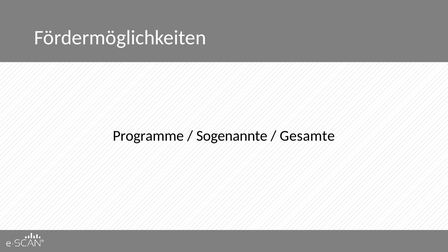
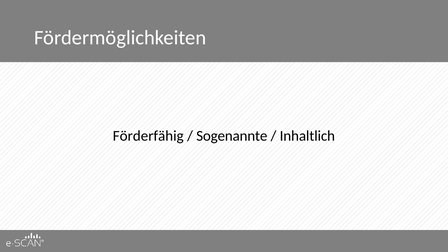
Programme: Programme -> Förderfähig
Gesamte: Gesamte -> Inhaltlich
